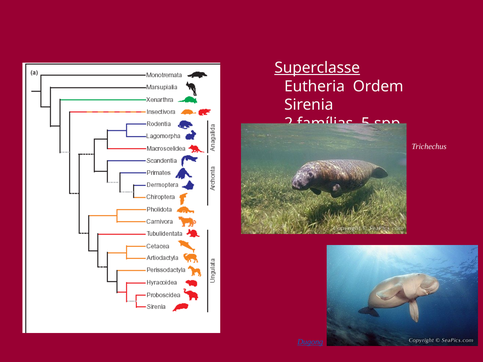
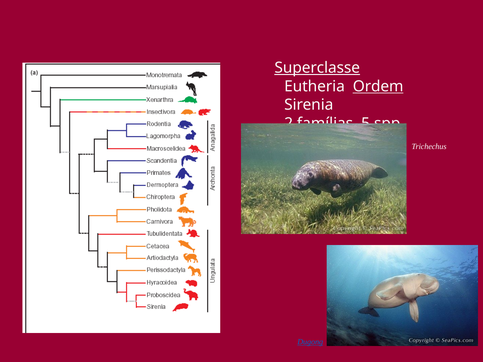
Ordem underline: none -> present
